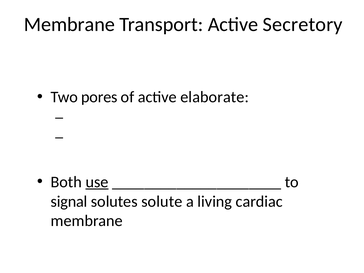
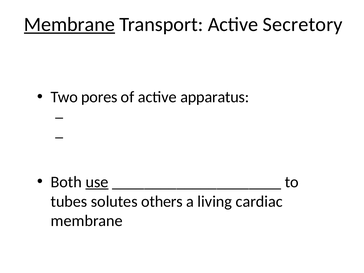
Membrane at (69, 24) underline: none -> present
elaborate: elaborate -> apparatus
signal: signal -> tubes
solute: solute -> others
